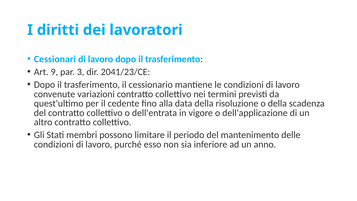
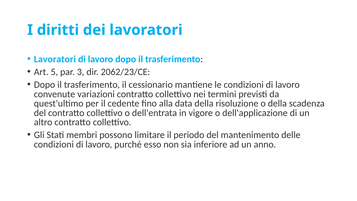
Cessionari at (55, 59): Cessionari -> Lavoratori
9: 9 -> 5
2041/23/CE: 2041/23/CE -> 2062/23/CE
